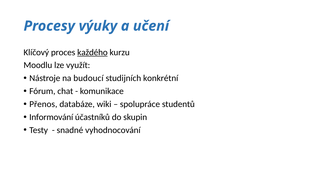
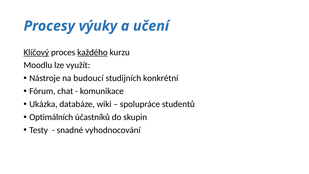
Klíčový underline: none -> present
Přenos: Přenos -> Ukázka
Informování: Informování -> Optimálních
